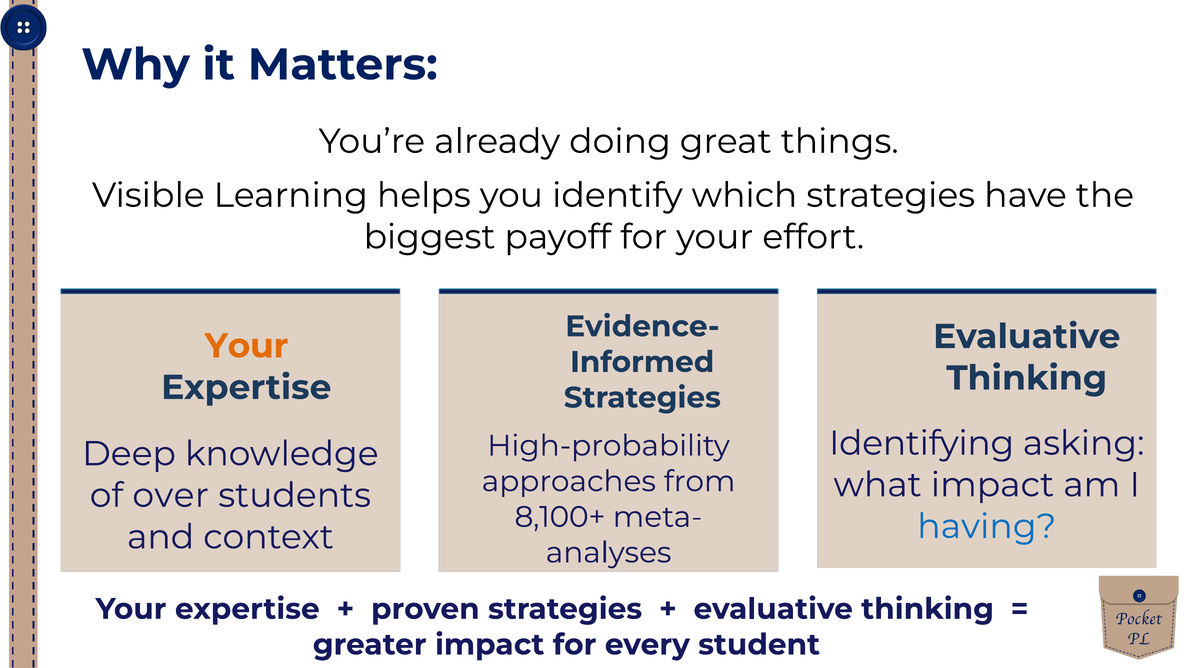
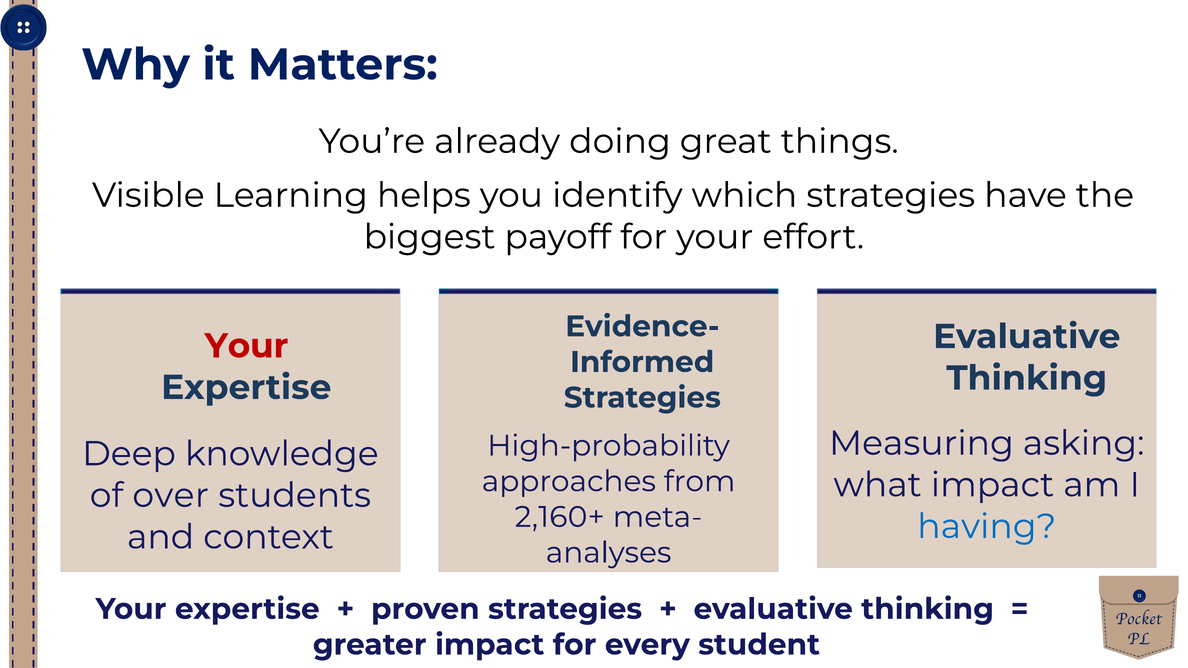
Your at (246, 346) colour: orange -> red
Identifying: Identifying -> Measuring
8,100+: 8,100+ -> 2,160+
